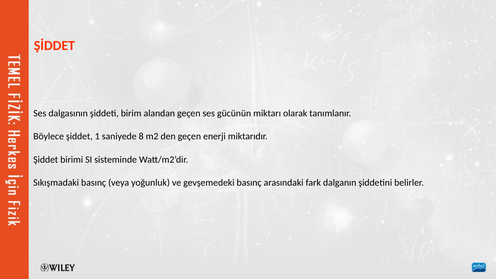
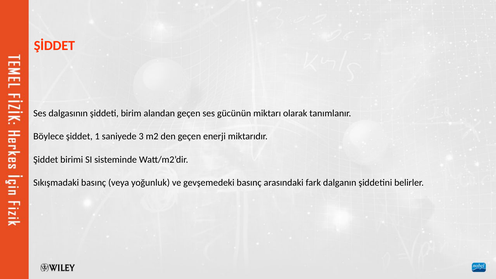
8: 8 -> 3
